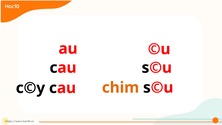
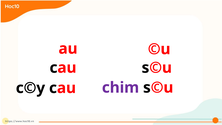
chim colour: orange -> purple
